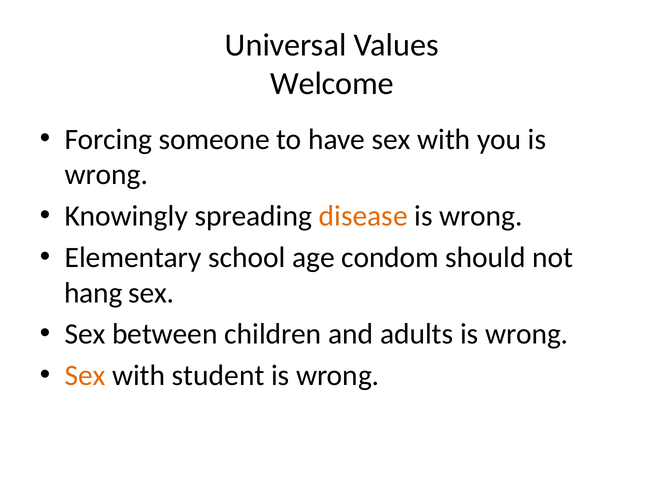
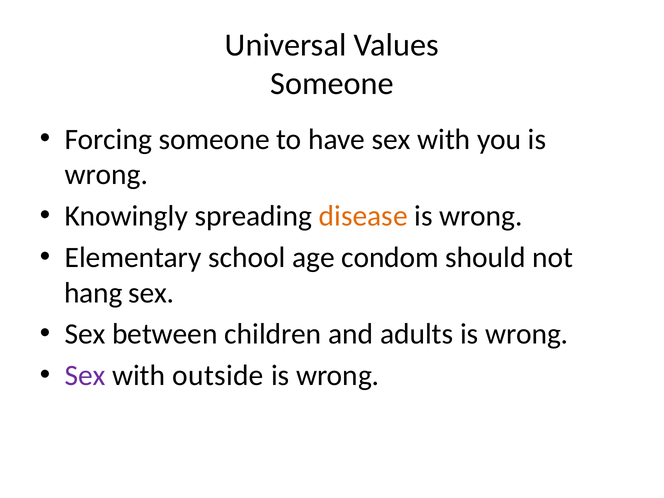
Welcome at (332, 84): Welcome -> Someone
Sex at (85, 375) colour: orange -> purple
student: student -> outside
